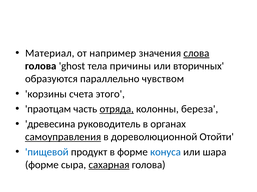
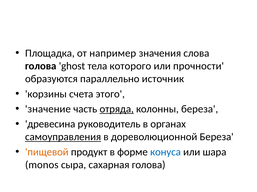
Материал: Материал -> Площадка
слова underline: present -> none
причины: причины -> которого
вторичных: вторичных -> прочности
чувством: чувством -> источник
праотцам: праотцам -> значение
дореволюционной Отойти: Отойти -> Береза
пищевой colour: blue -> orange
форме at (42, 165): форме -> monos
сахарная underline: present -> none
